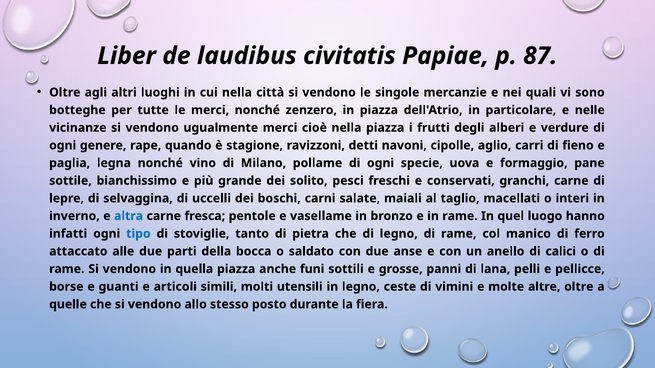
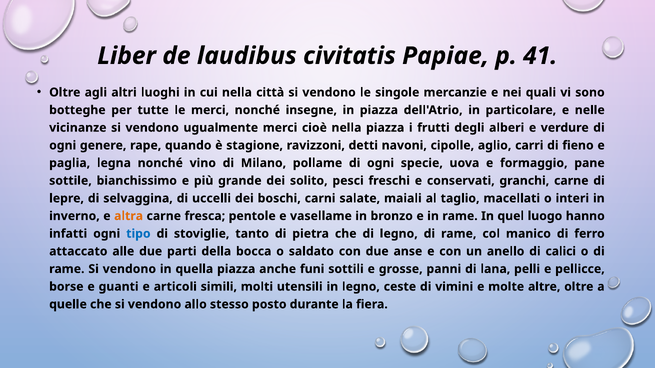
87: 87 -> 41
zenzero: zenzero -> insegne
altra colour: blue -> orange
